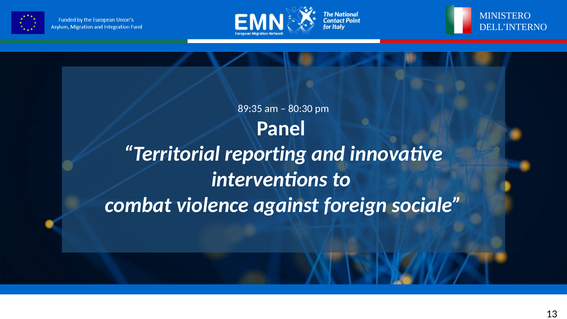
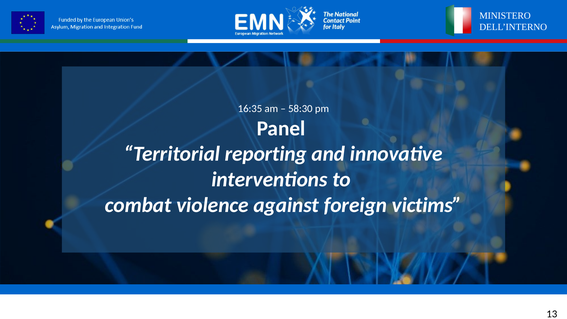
89:35: 89:35 -> 16:35
80:30: 80:30 -> 58:30
sociale: sociale -> victims
